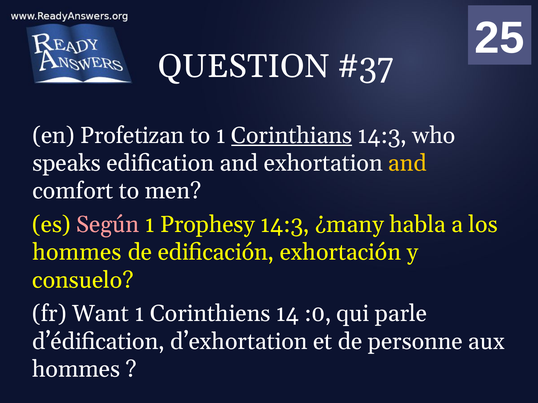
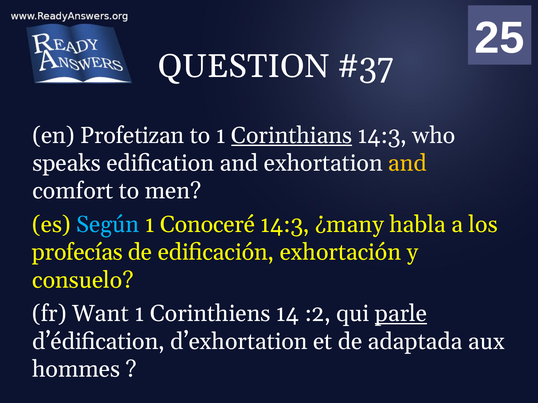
Según colour: pink -> light blue
Prophesy: Prophesy -> Conoceré
hommes at (77, 253): hommes -> profecías
:0: :0 -> :2
parle underline: none -> present
personne: personne -> adaptada
